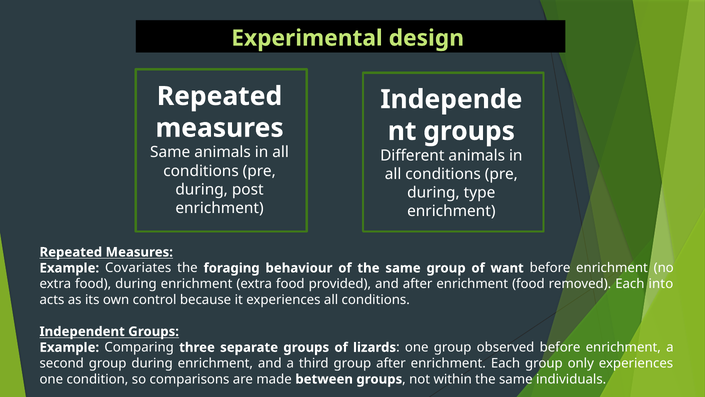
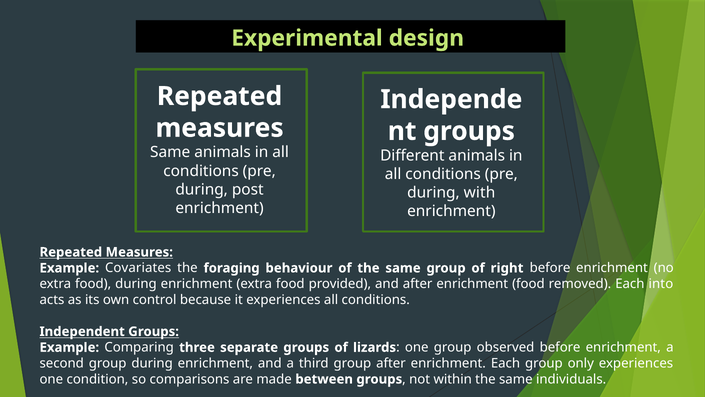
type: type -> with
want: want -> right
